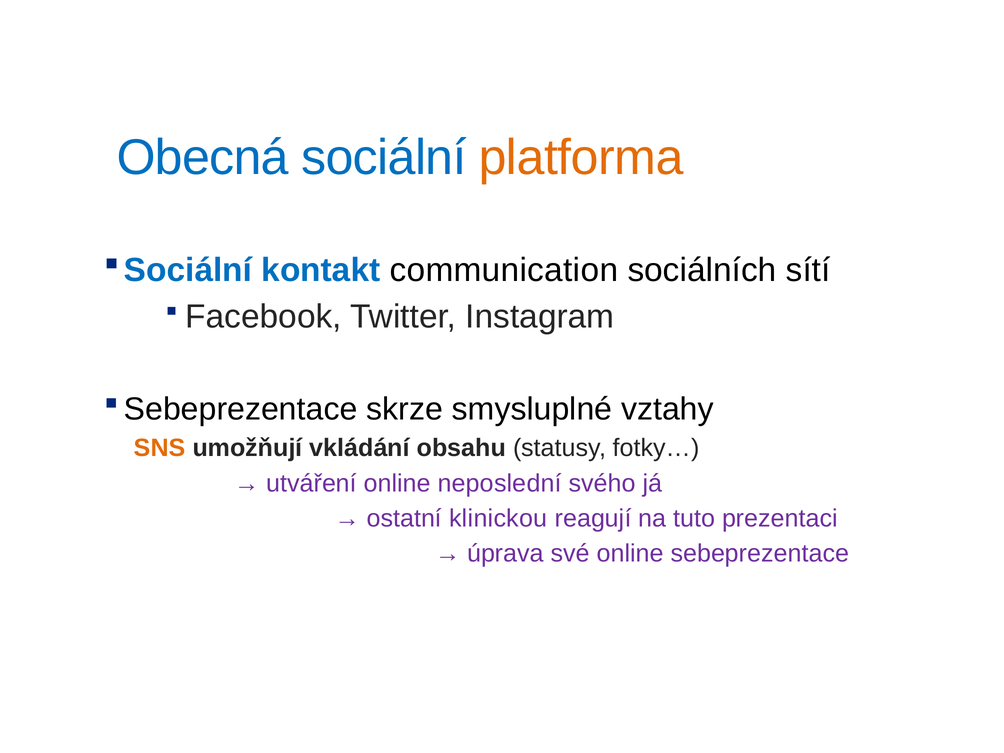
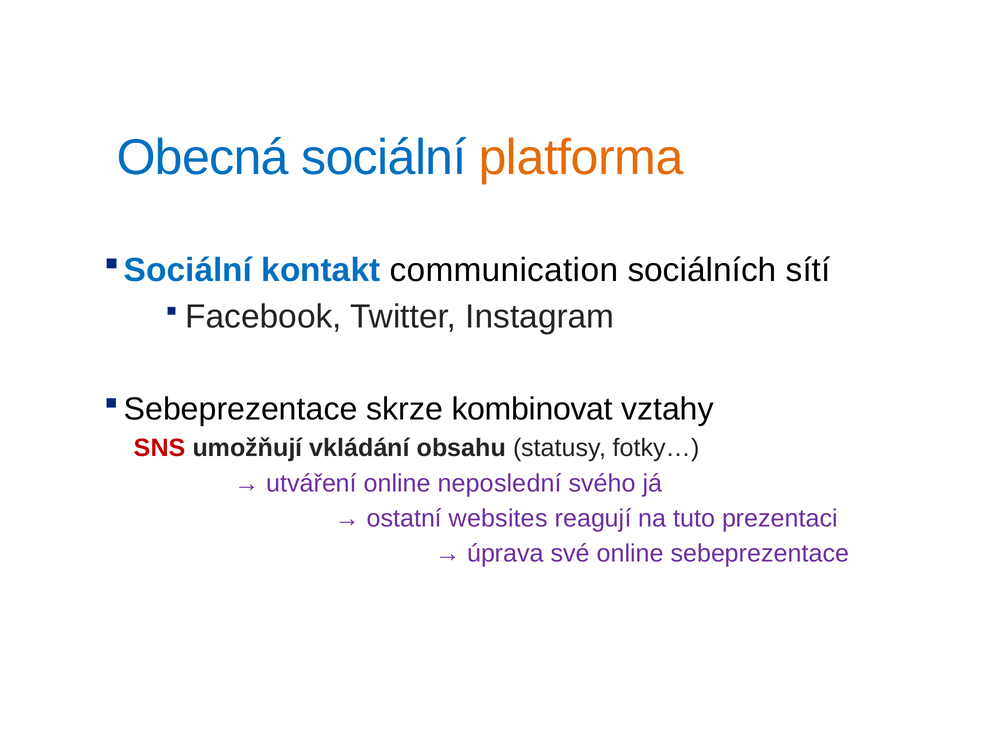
smysluplné: smysluplné -> kombinovat
SNS colour: orange -> red
klinickou: klinickou -> websites
